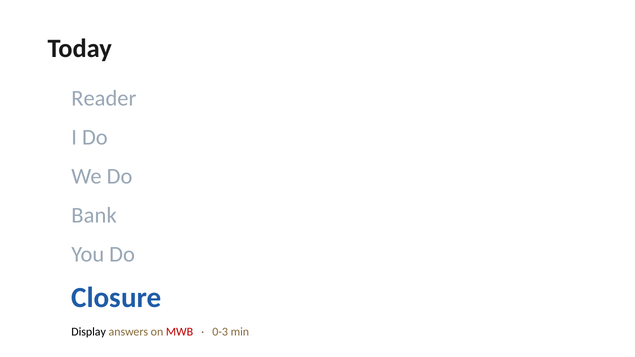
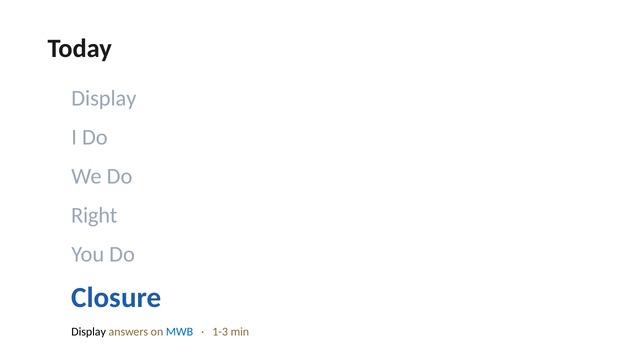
Reader at (104, 98): Reader -> Display
Bank: Bank -> Right
MWB colour: red -> blue
0-3: 0-3 -> 1-3
